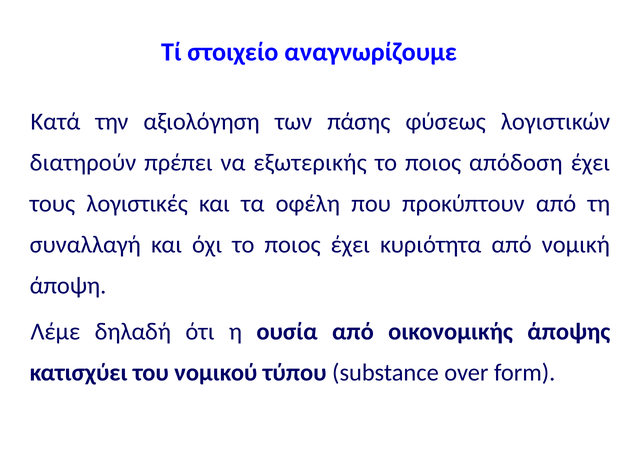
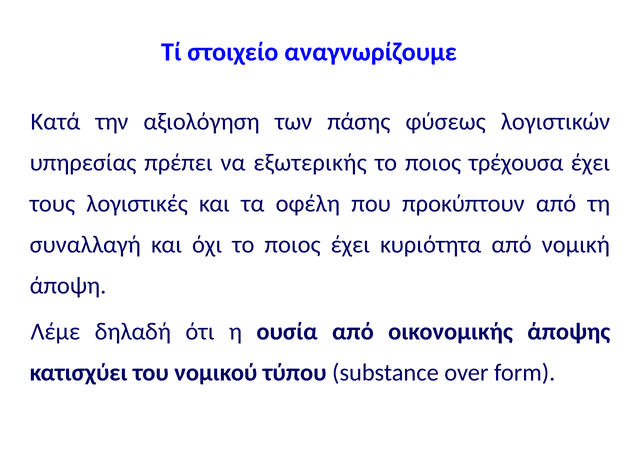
διατηρούν: διατηρούν -> υπηρεσίας
απόδοση: απόδοση -> τρέχουσα
